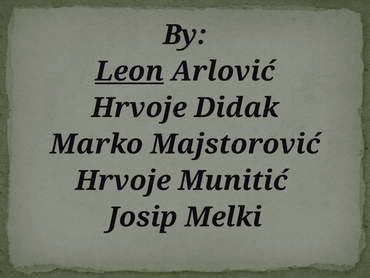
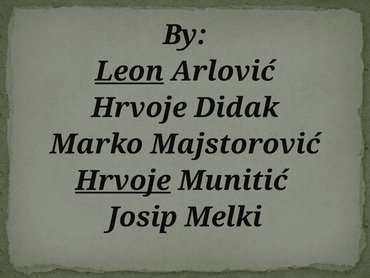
Hrvoje at (123, 180) underline: none -> present
